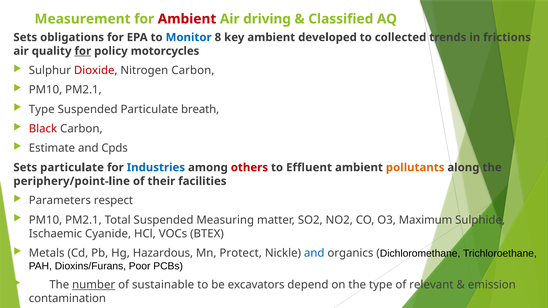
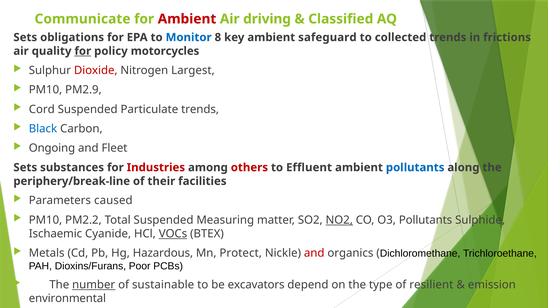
Measurement: Measurement -> Communicate
developed: developed -> safeguard
Nitrogen Carbon: Carbon -> Largest
PM2.1 at (83, 90): PM2.1 -> PM2.9
Type at (42, 109): Type -> Cord
Particulate breath: breath -> trends
Black colour: red -> blue
Estimate: Estimate -> Ongoing
Cpds: Cpds -> Fleet
Sets particulate: particulate -> substances
Industries colour: blue -> red
pollutants at (415, 168) colour: orange -> blue
periphery/point-line: periphery/point-line -> periphery/break-line
respect: respect -> caused
PM2.1 at (83, 220): PM2.1 -> PM2.2
NO2 underline: none -> present
O3 Maximum: Maximum -> Pollutants
VOCs underline: none -> present
and at (314, 253) colour: blue -> red
relevant: relevant -> resilient
contamination: contamination -> environmental
